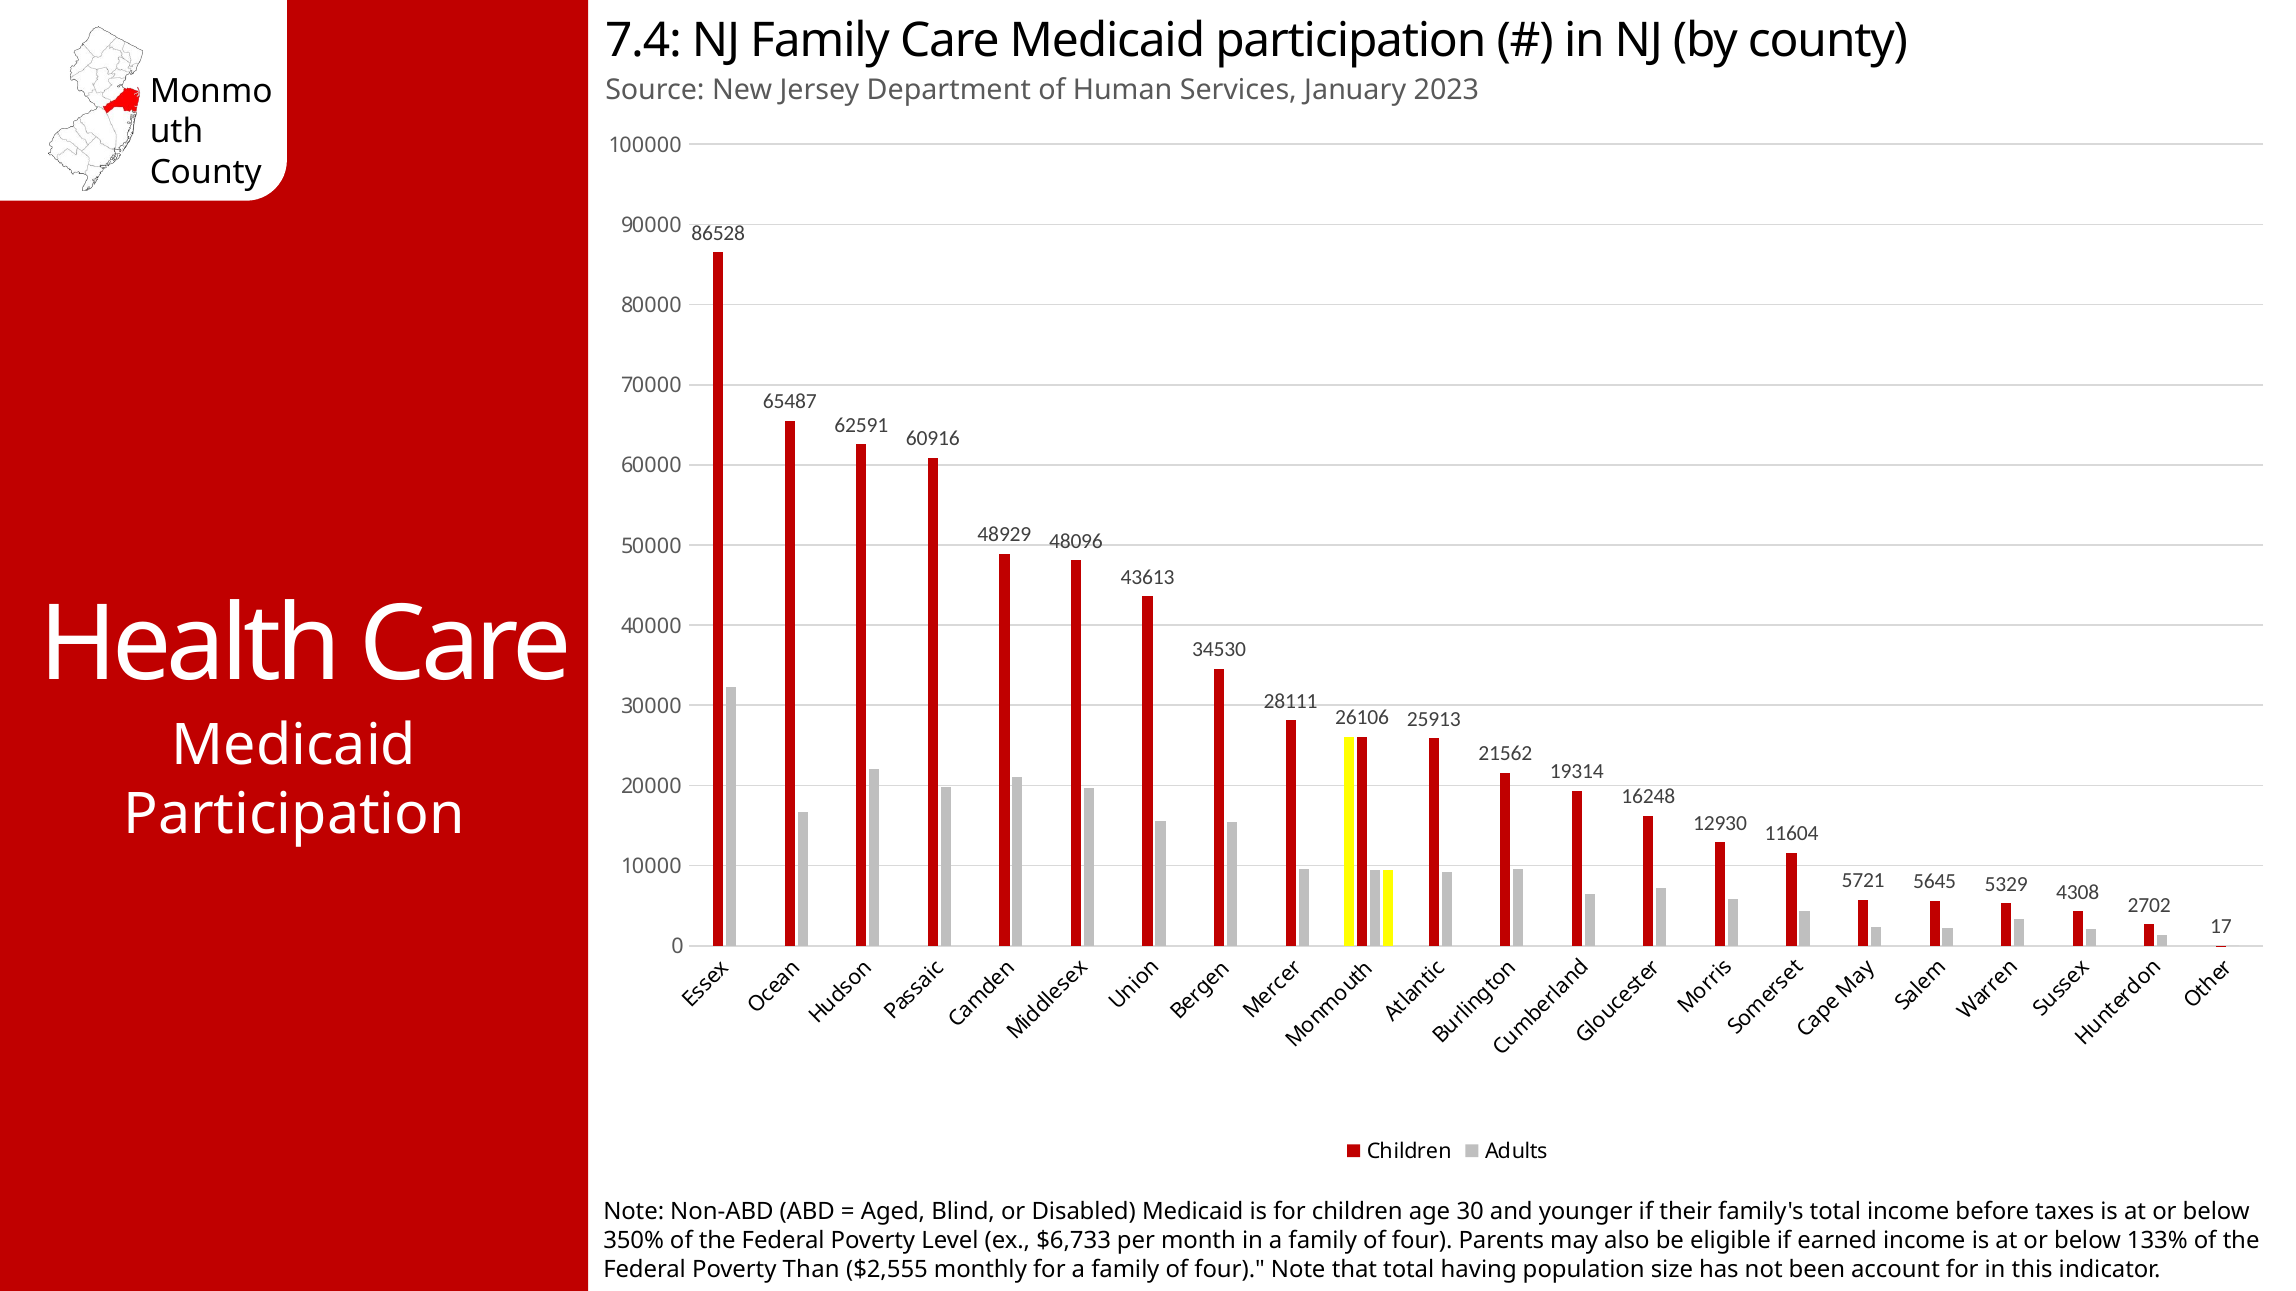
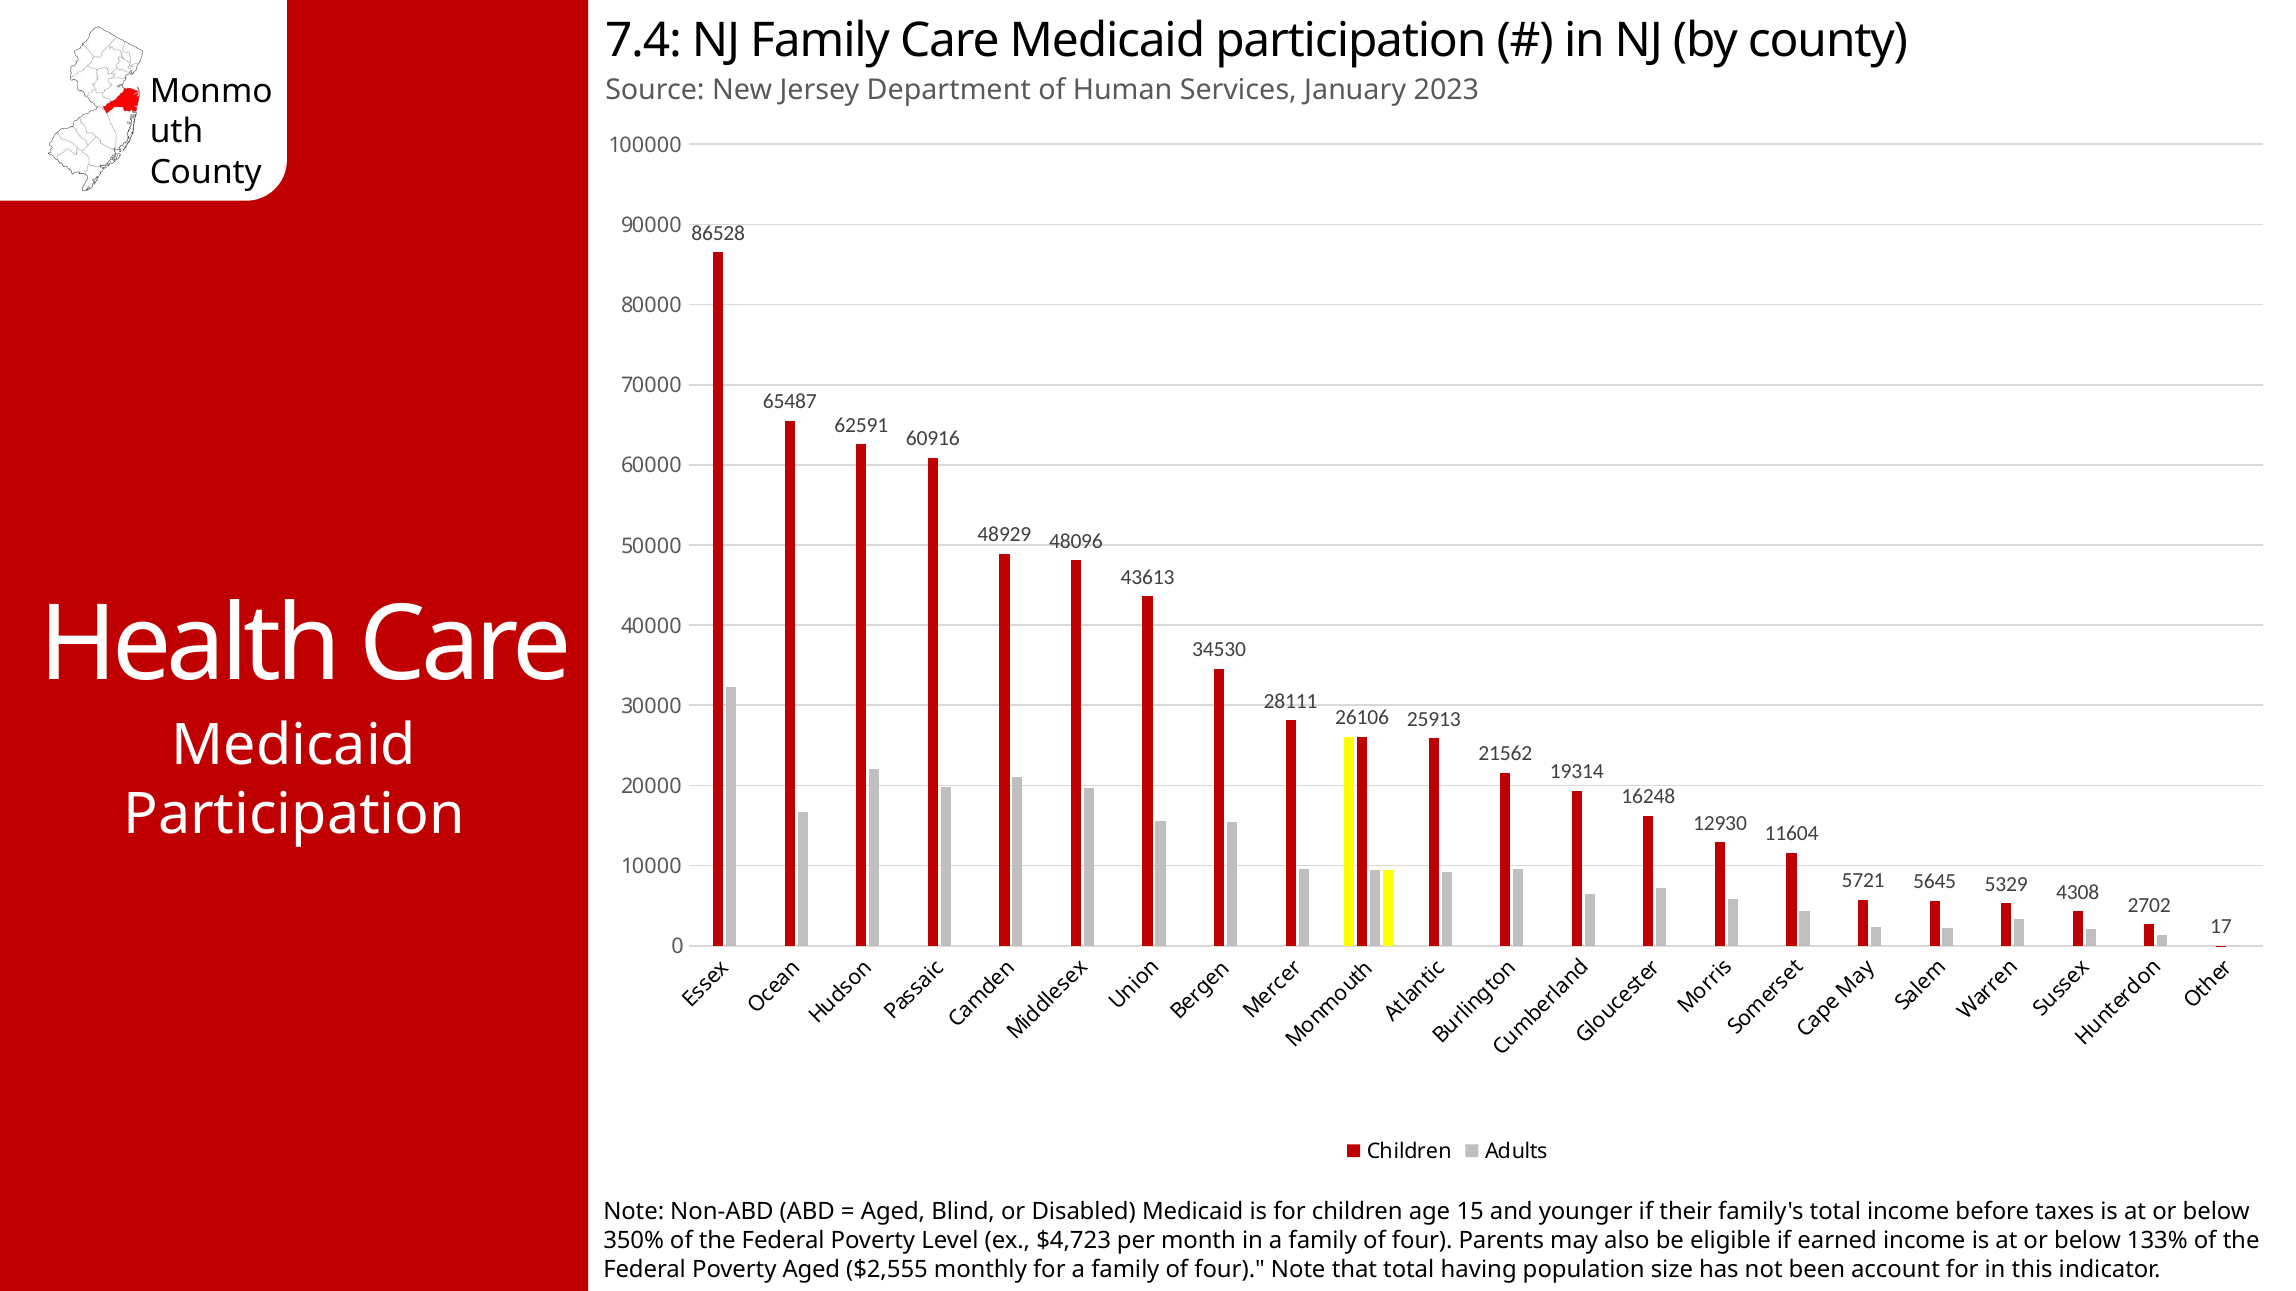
30: 30 -> 15
$6,733: $6,733 -> $4,723
Poverty Than: Than -> Aged
